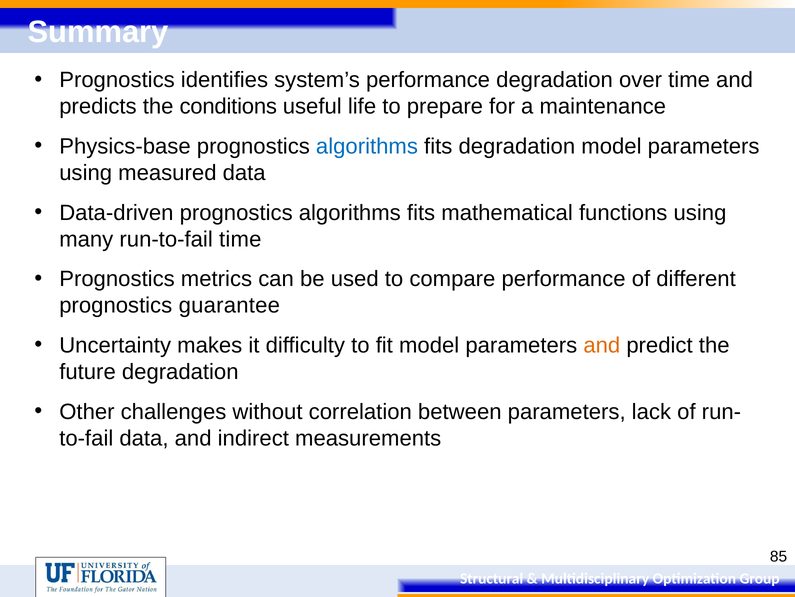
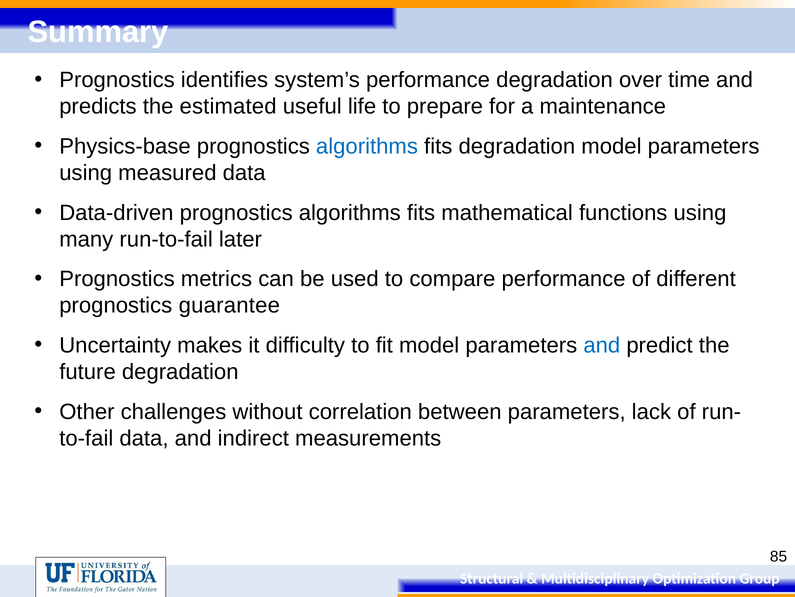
conditions: conditions -> estimated
run-to-fail time: time -> later
and at (602, 345) colour: orange -> blue
